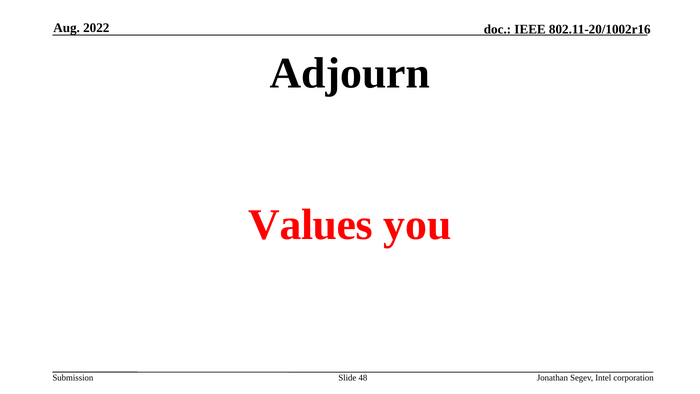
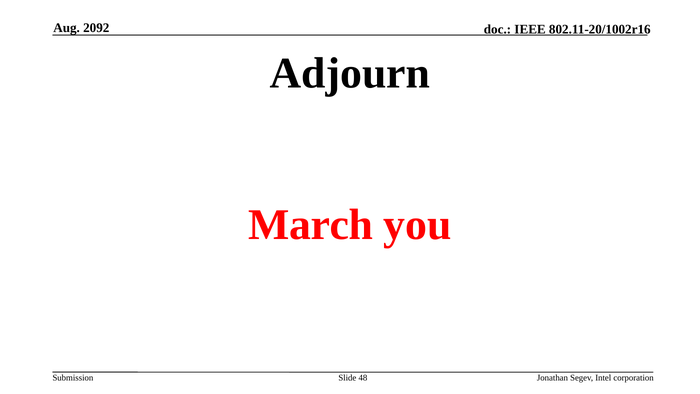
2022: 2022 -> 2092
Values: Values -> March
